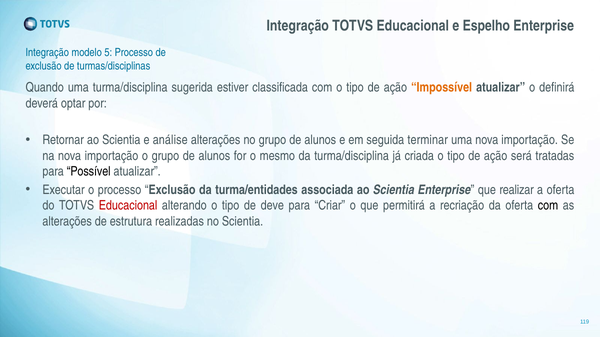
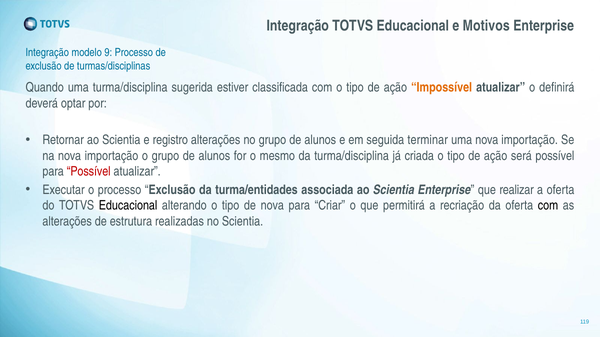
Espelho: Espelho -> Motivos
5: 5 -> 9
análise: análise -> registro
será tratadas: tratadas -> possível
Possível at (89, 172) colour: black -> red
Educacional at (128, 206) colour: red -> black
de deve: deve -> nova
